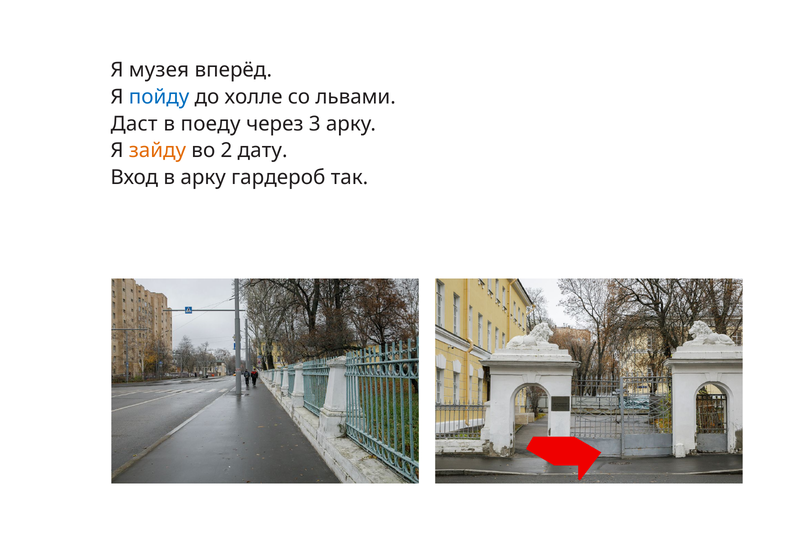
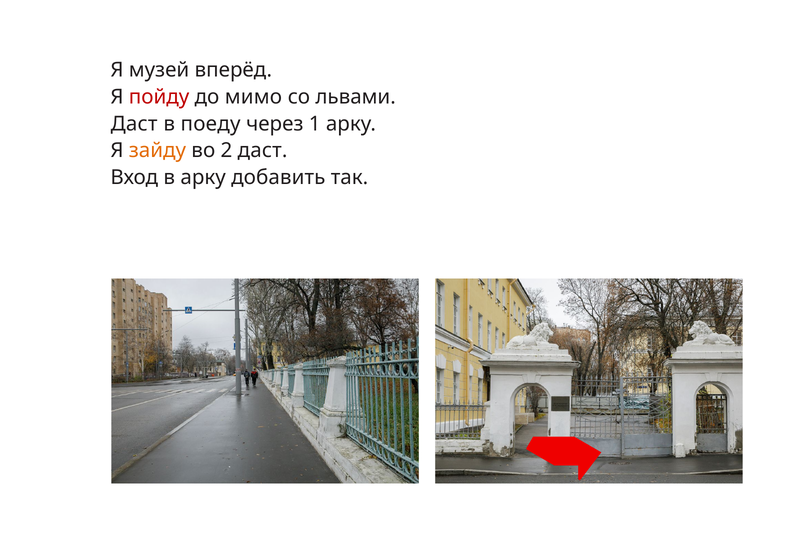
музея: музея -> музей
пойду colour: blue -> red
холле: холле -> мимо
3: 3 -> 1
2 дату: дату -> даст
гардероб: гардероб -> добавить
